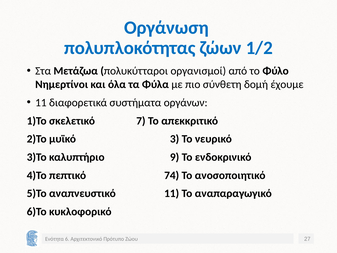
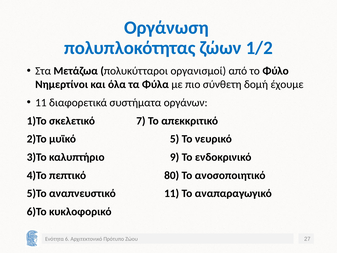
3: 3 -> 5
74: 74 -> 80
